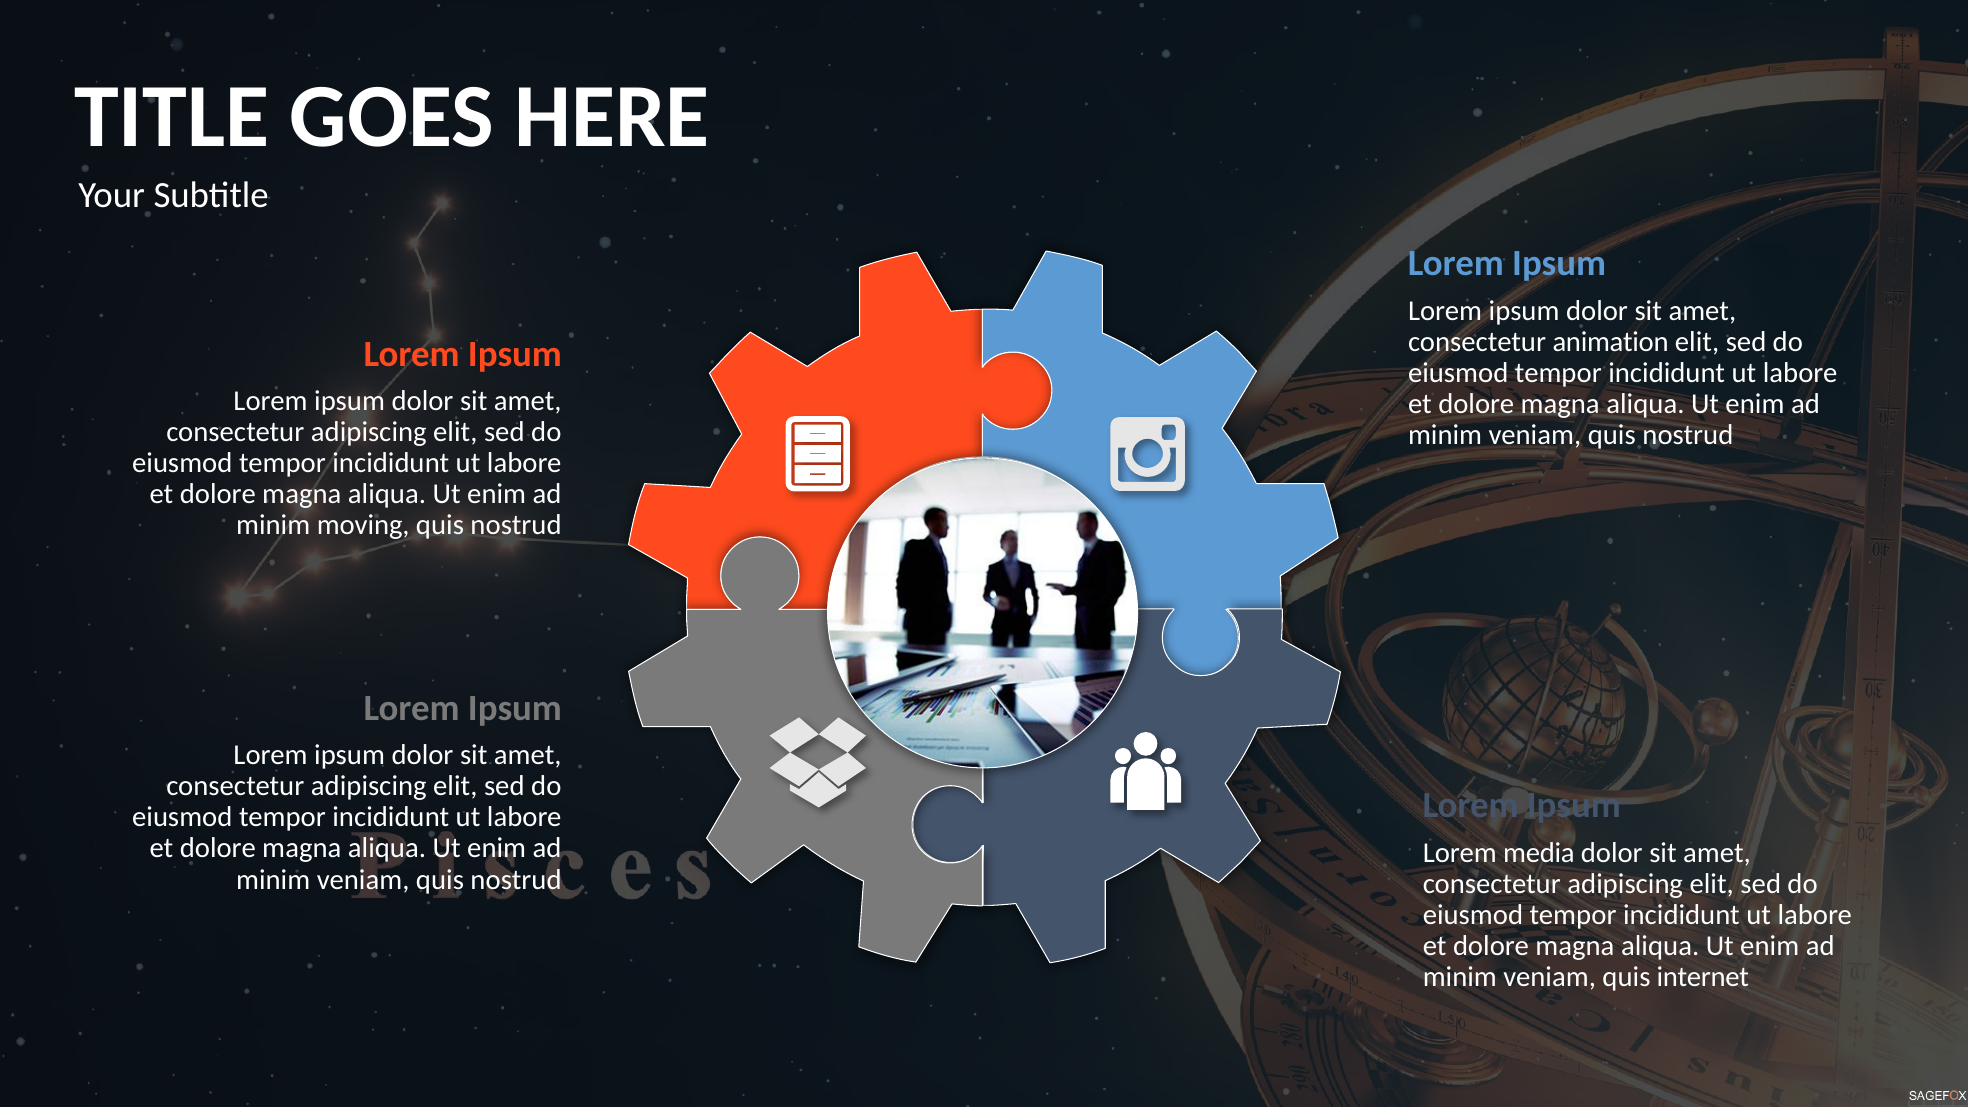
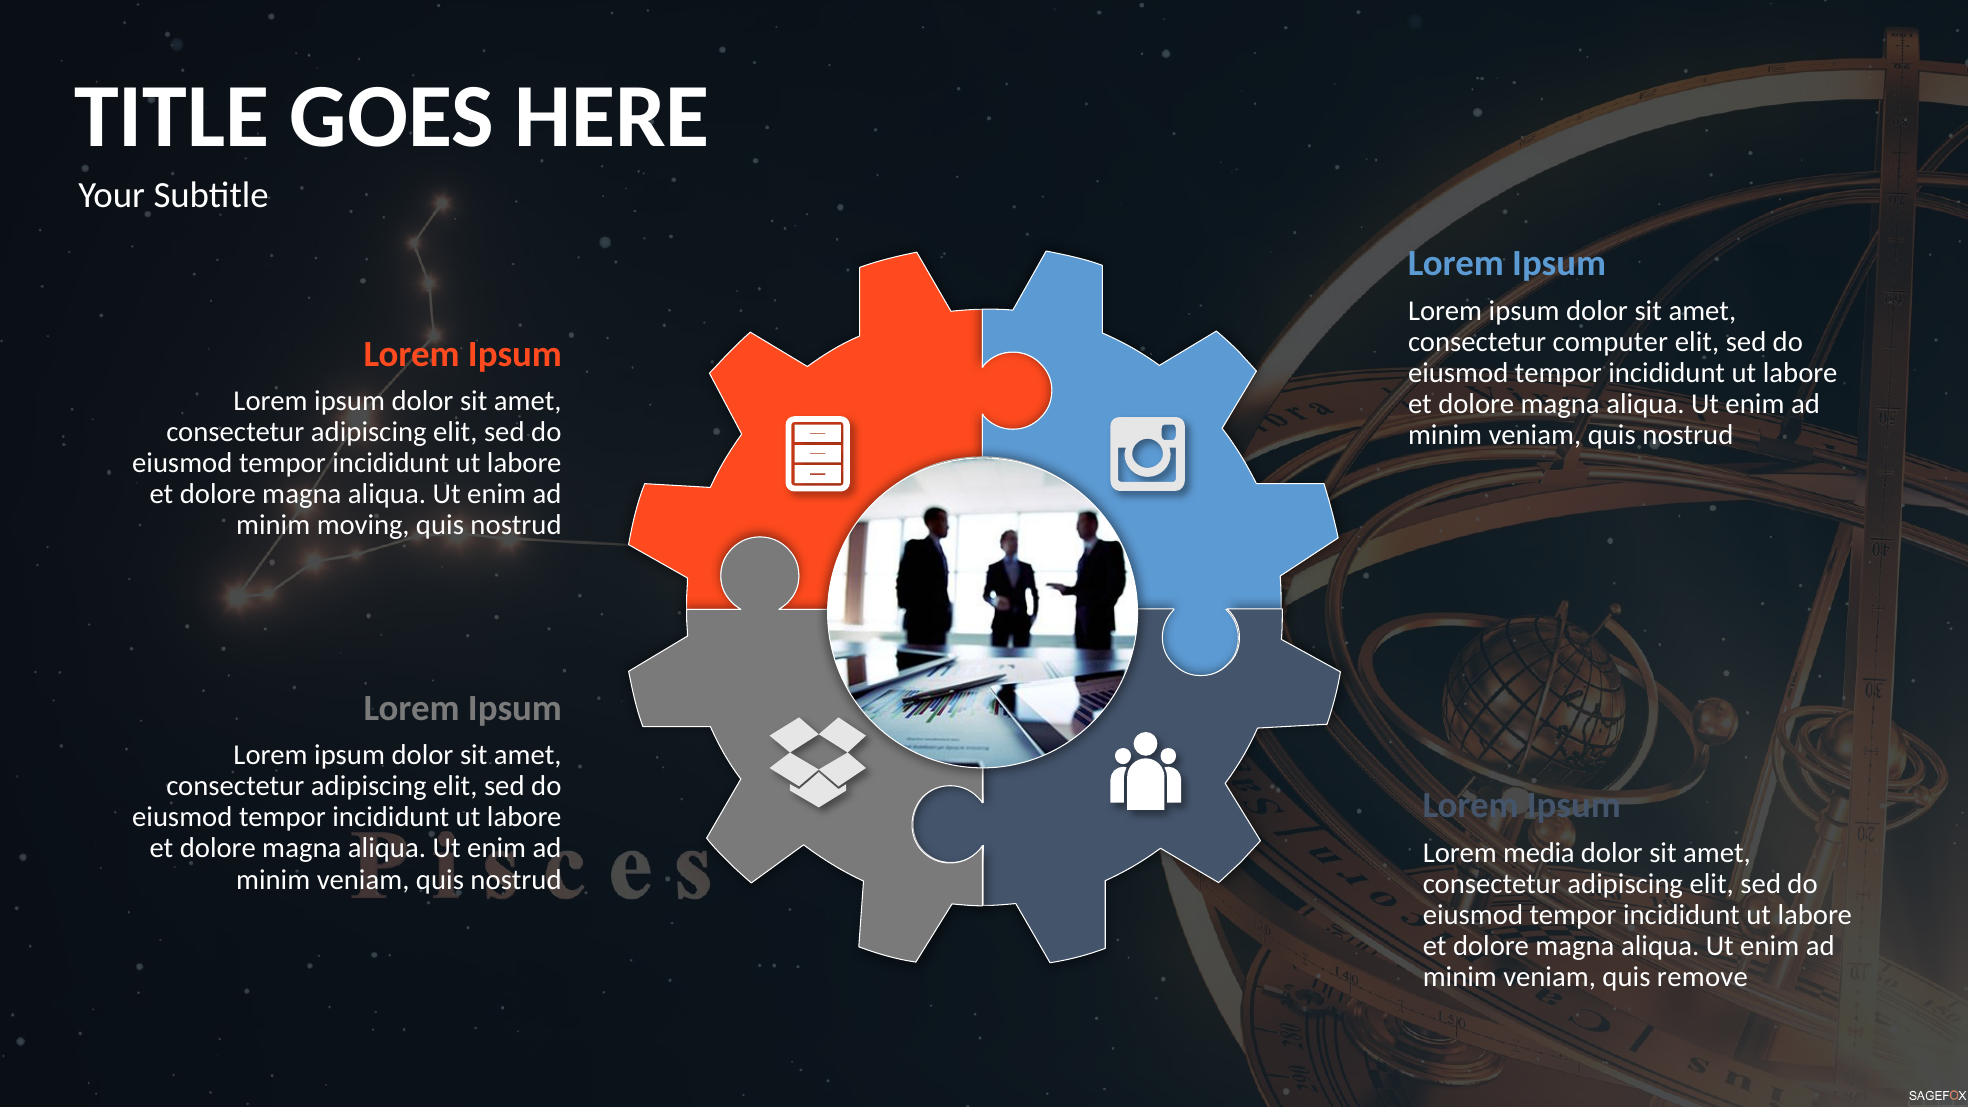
animation: animation -> computer
internet: internet -> remove
